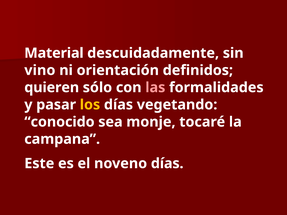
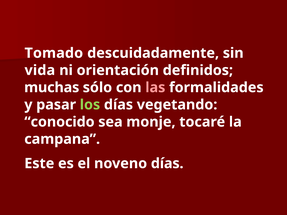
Material: Material -> Tomado
vino: vino -> vida
quieren: quieren -> muchas
los colour: yellow -> light green
